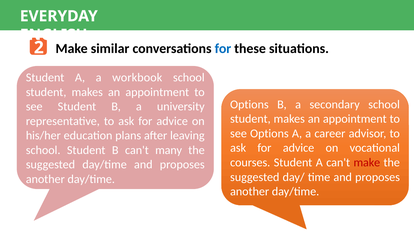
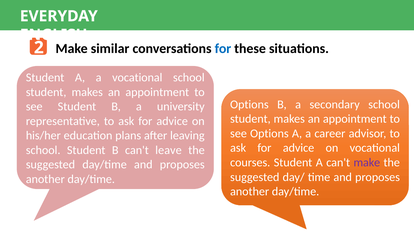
a workbook: workbook -> vocational
many: many -> leave
make at (367, 162) colour: red -> purple
